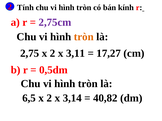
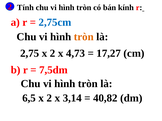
2,75cm colour: purple -> blue
3,11: 3,11 -> 4,73
0,5dm: 0,5dm -> 7,5dm
